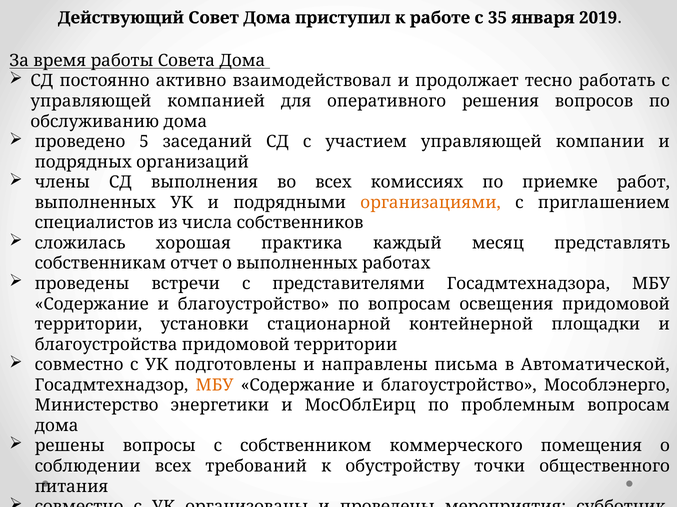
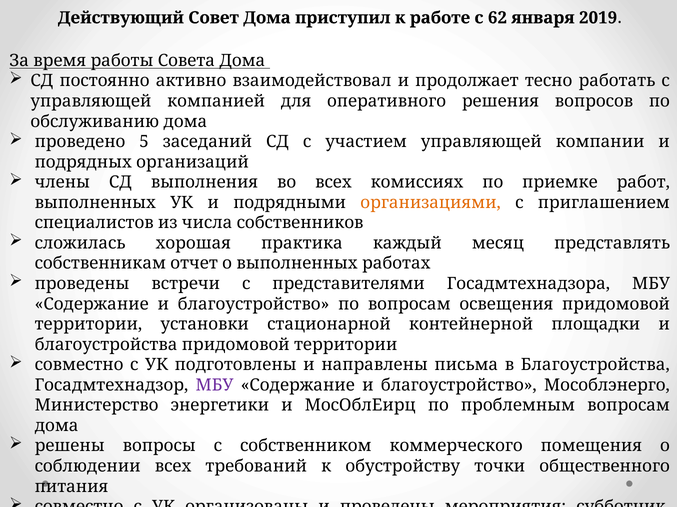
35: 35 -> 62
в Автоматической: Автоматической -> Благоустройства
МБУ at (215, 386) colour: orange -> purple
